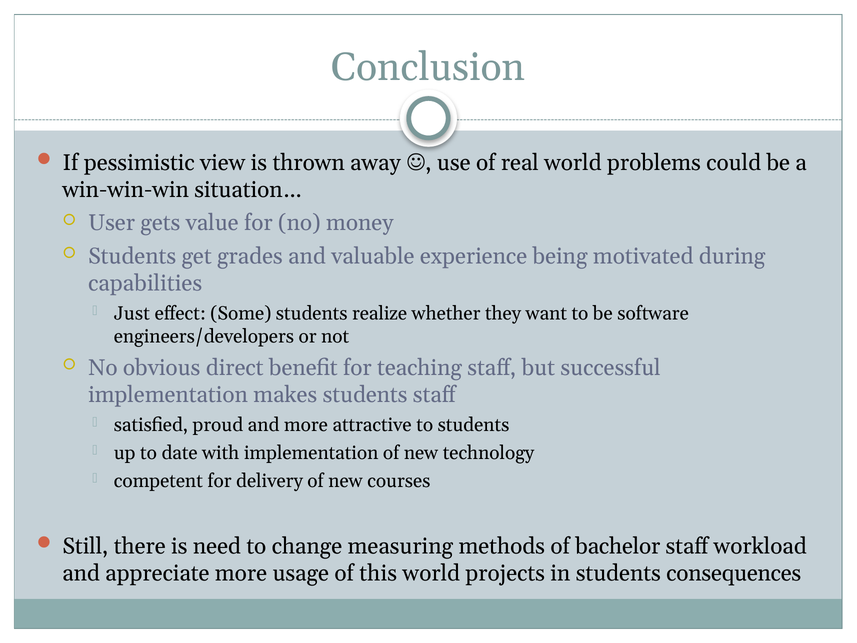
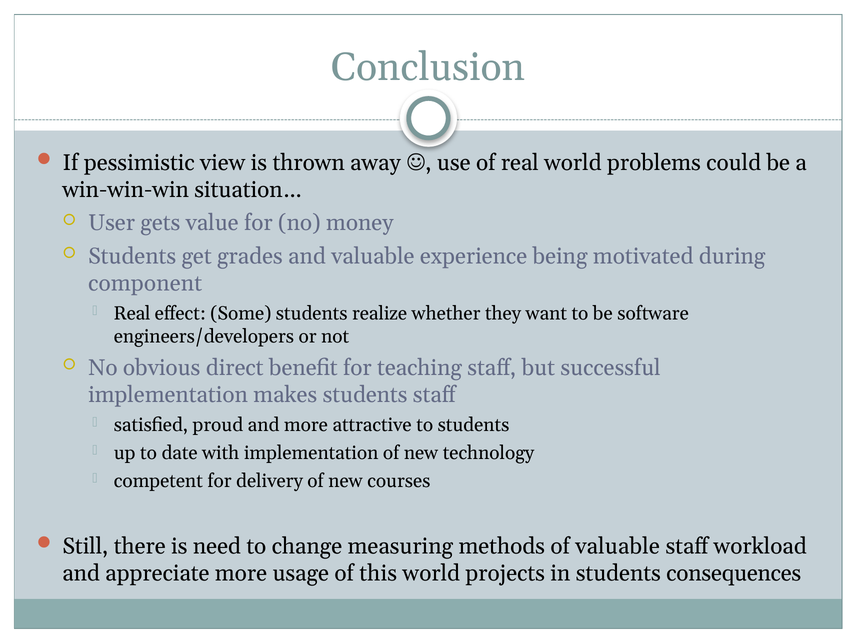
capabilities: capabilities -> component
Just at (132, 313): Just -> Real
of bachelor: bachelor -> valuable
